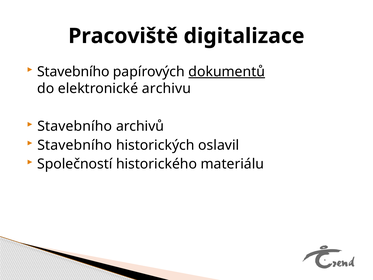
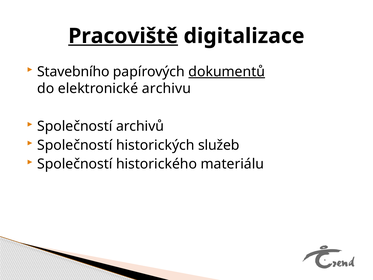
Pracoviště underline: none -> present
Stavebního at (75, 126): Stavebního -> Společností
Stavebního at (75, 145): Stavebního -> Společností
oslavil: oslavil -> služeb
